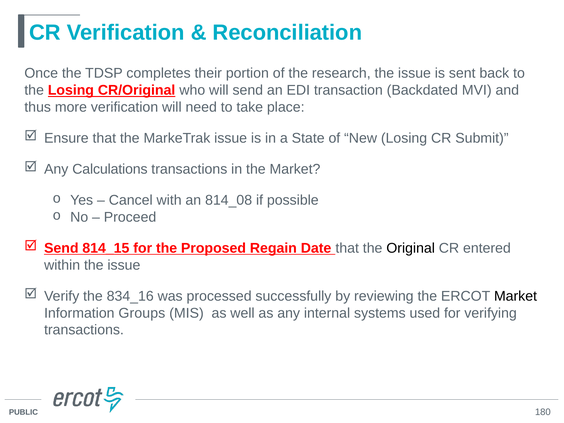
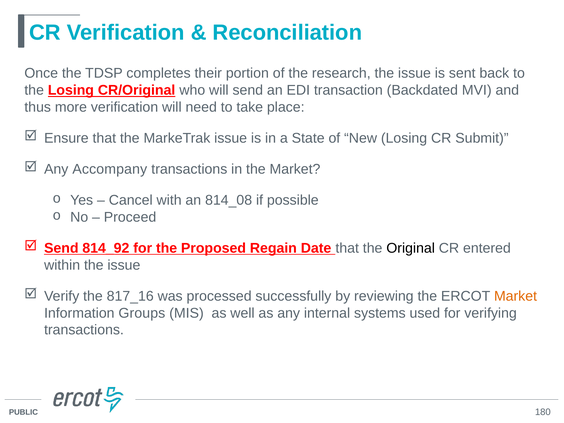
Calculations: Calculations -> Accompany
814_15: 814_15 -> 814_92
834_16: 834_16 -> 817_16
Market at (516, 296) colour: black -> orange
